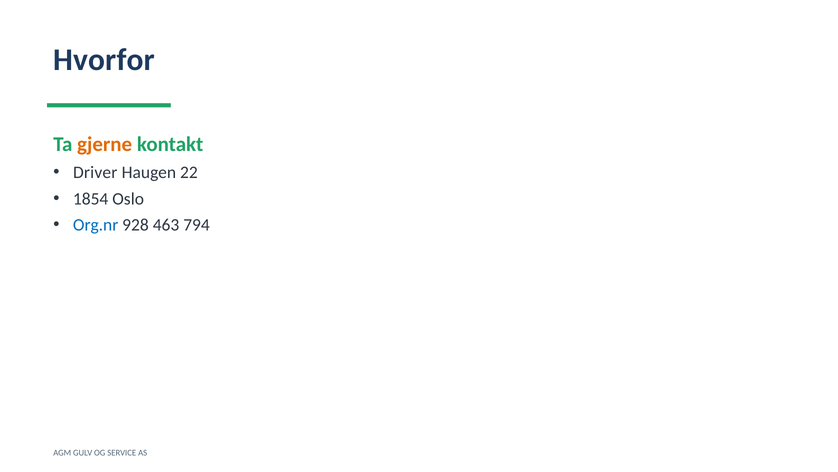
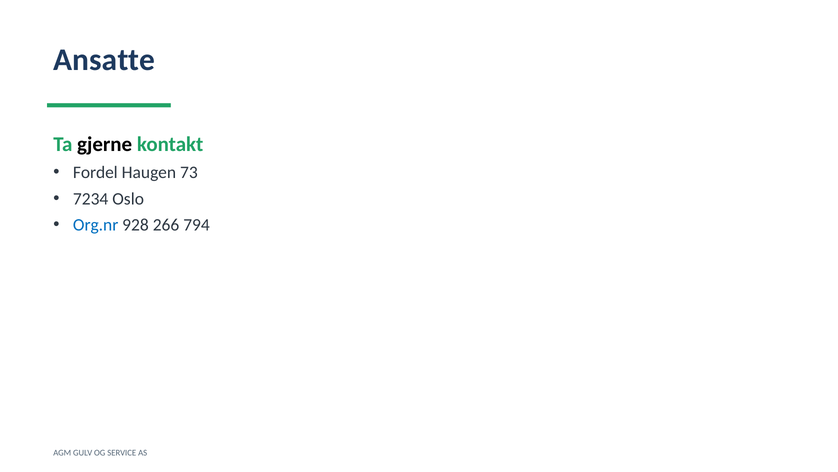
Hvorfor: Hvorfor -> Ansatte
gjerne colour: orange -> black
Driver: Driver -> Fordel
22: 22 -> 73
1854: 1854 -> 7234
463: 463 -> 266
